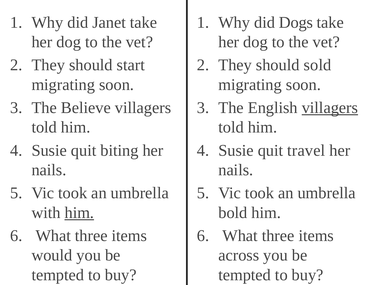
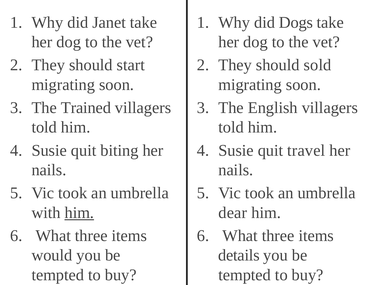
Believe: Believe -> Trained
villagers at (330, 108) underline: present -> none
bold: bold -> dear
across: across -> details
